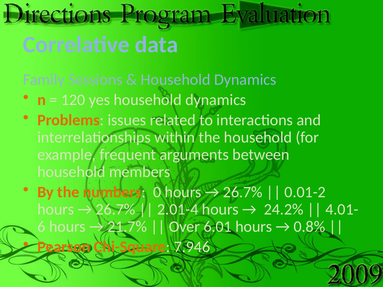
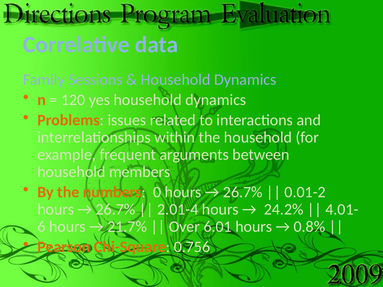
7.946: 7.946 -> 0.756
